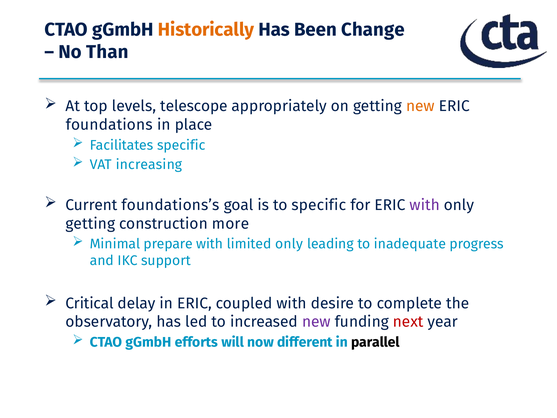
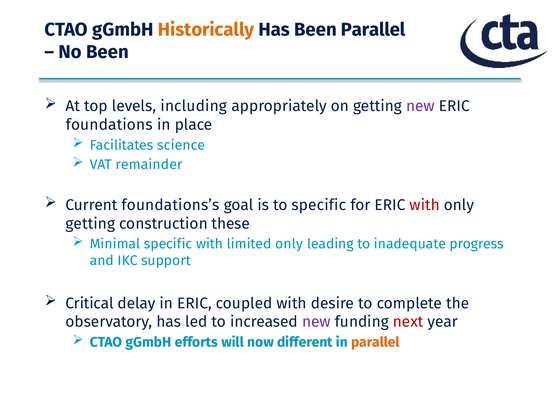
Been Change: Change -> Parallel
No Than: Than -> Been
telescope: telescope -> including
new at (420, 106) colour: orange -> purple
Facilitates specific: specific -> science
increasing: increasing -> remainder
with at (425, 205) colour: purple -> red
more: more -> these
Minimal prepare: prepare -> specific
parallel at (375, 342) colour: black -> orange
